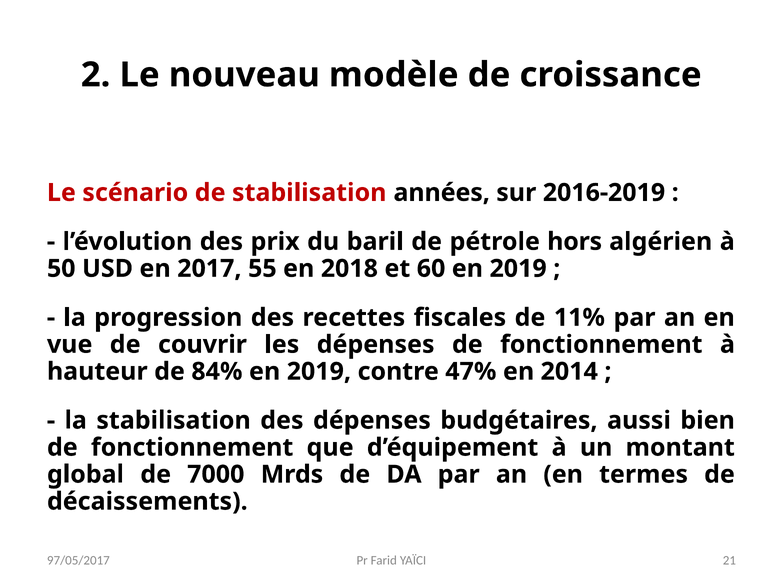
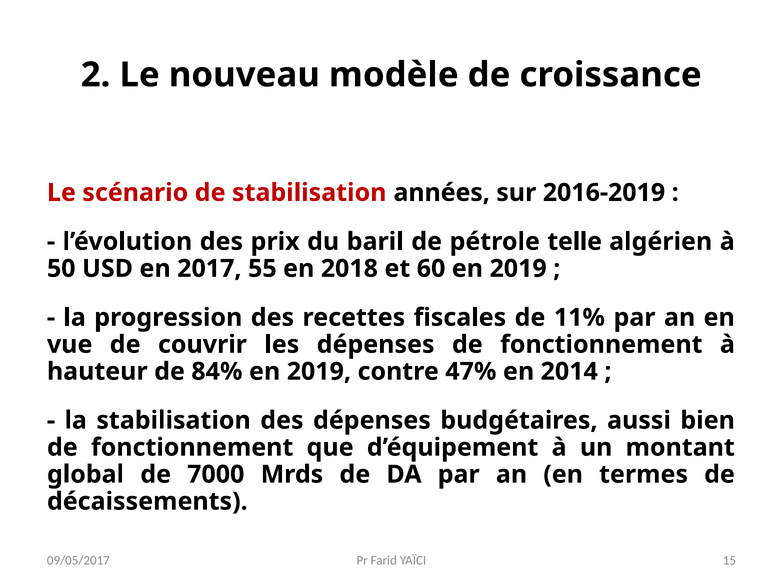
hors: hors -> telle
21: 21 -> 15
97/05/2017: 97/05/2017 -> 09/05/2017
